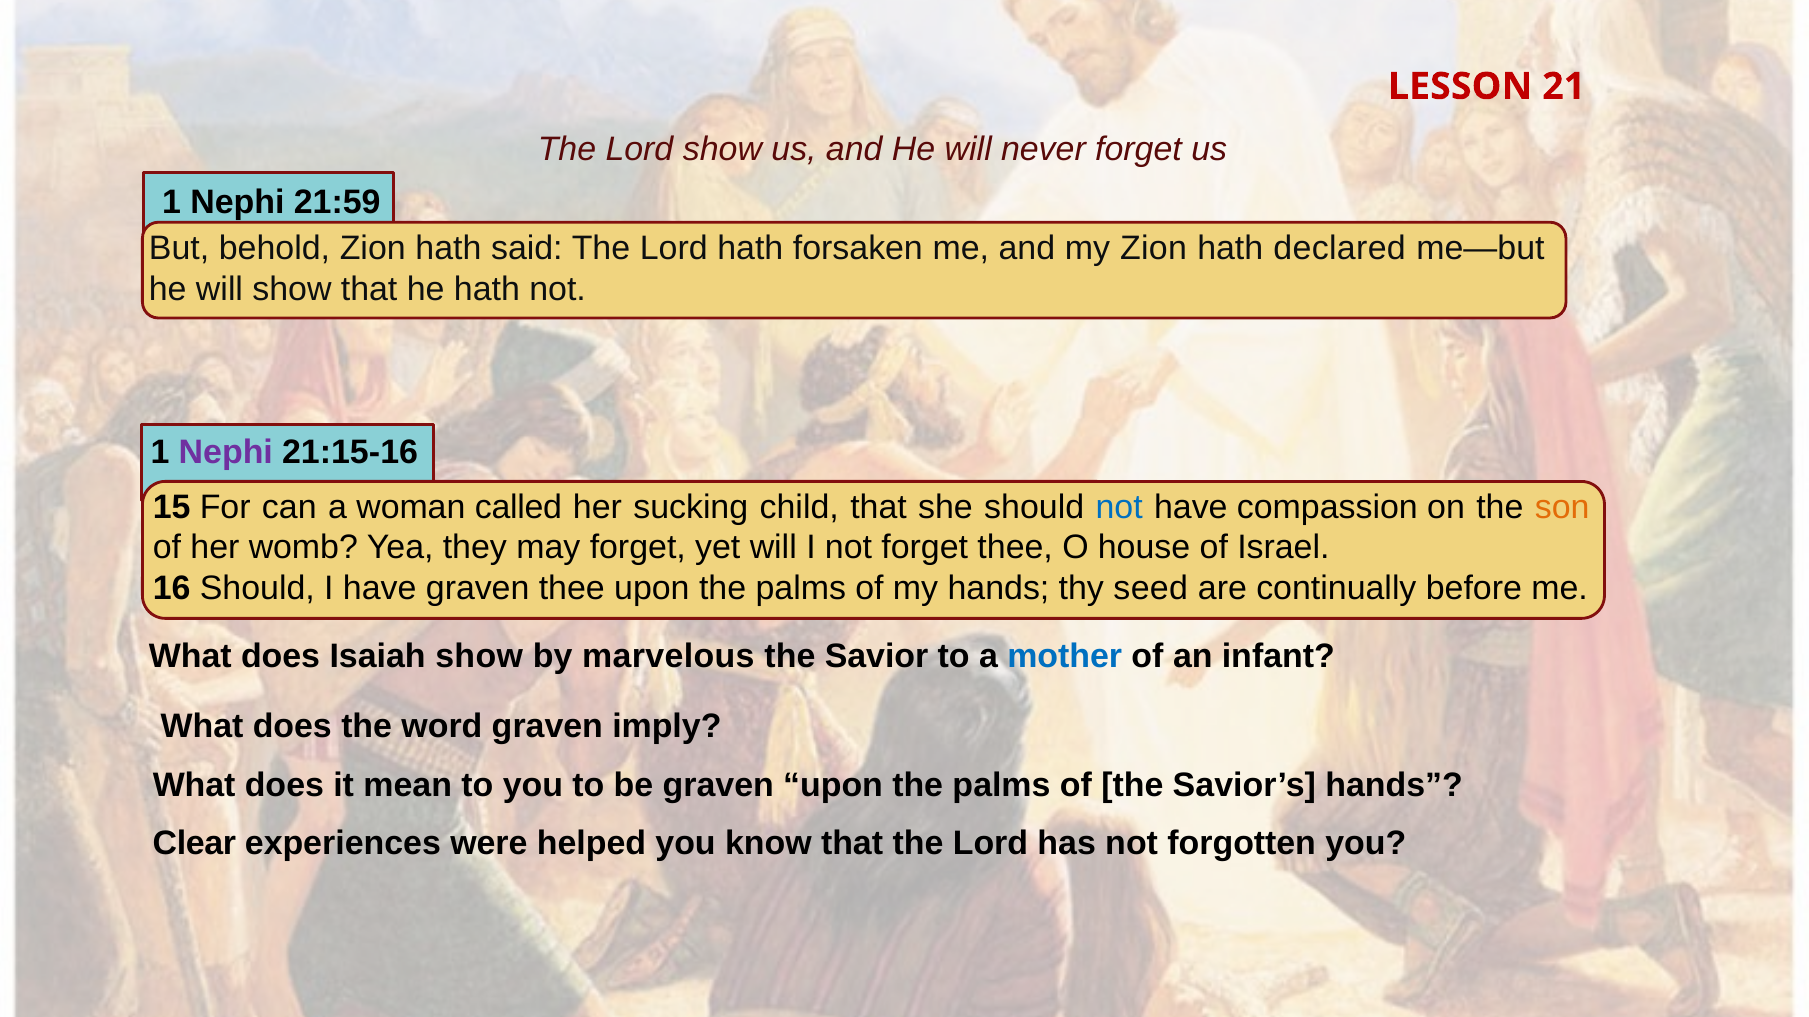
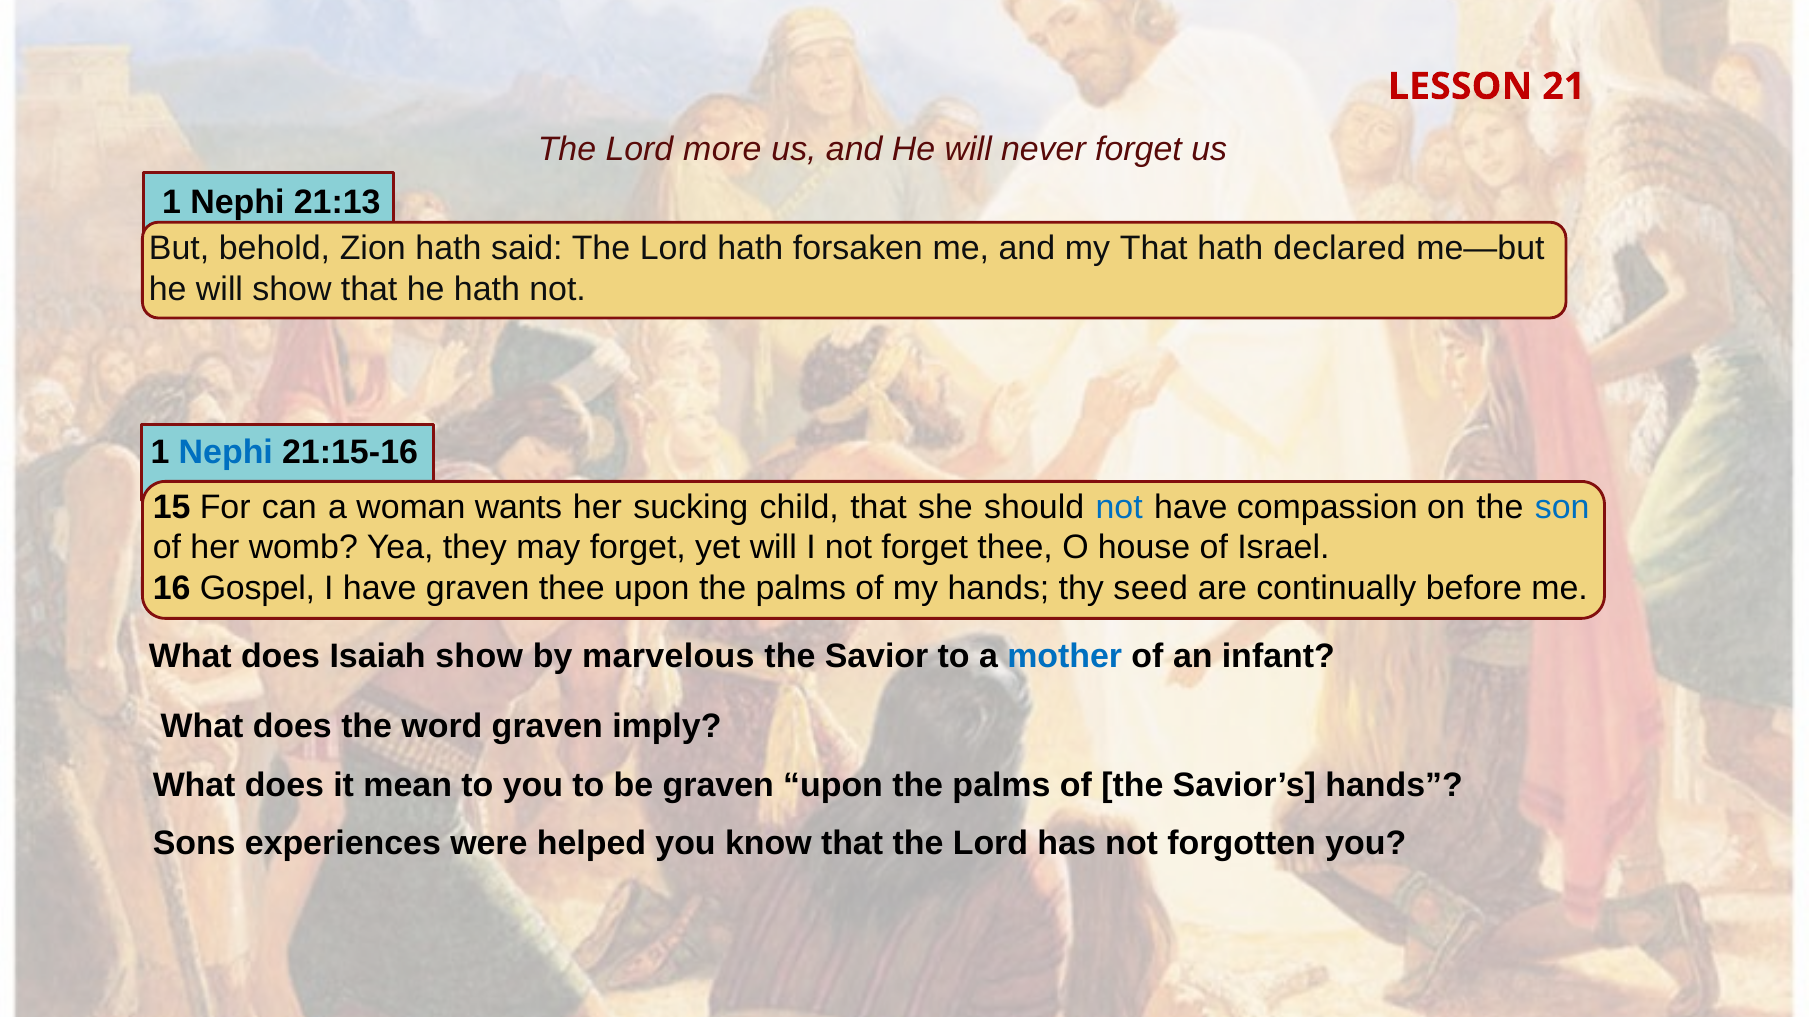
Lord show: show -> more
21:59: 21:59 -> 21:13
my Zion: Zion -> That
Nephi at (226, 452) colour: purple -> blue
called: called -> wants
son colour: orange -> blue
16 Should: Should -> Gospel
Clear: Clear -> Sons
